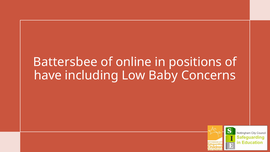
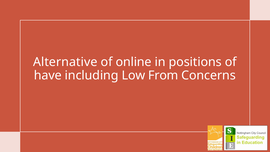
Battersbee: Battersbee -> Alternative
Baby: Baby -> From
